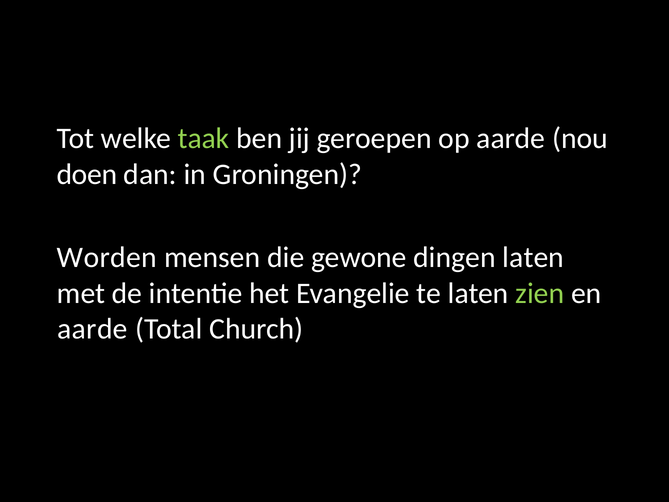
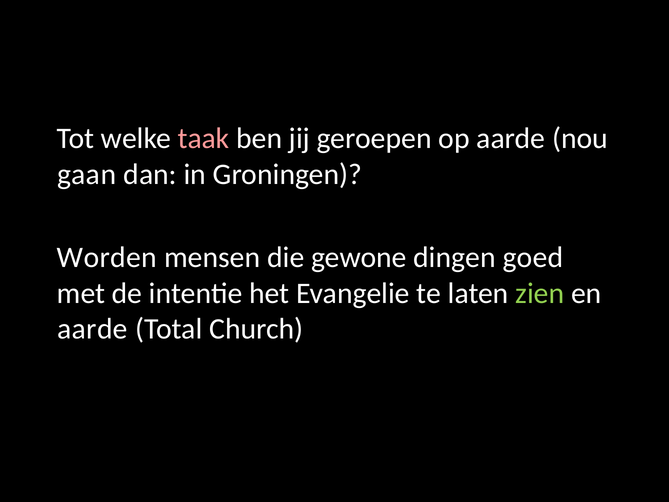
taak colour: light green -> pink
doen: doen -> gaan
dingen laten: laten -> goed
